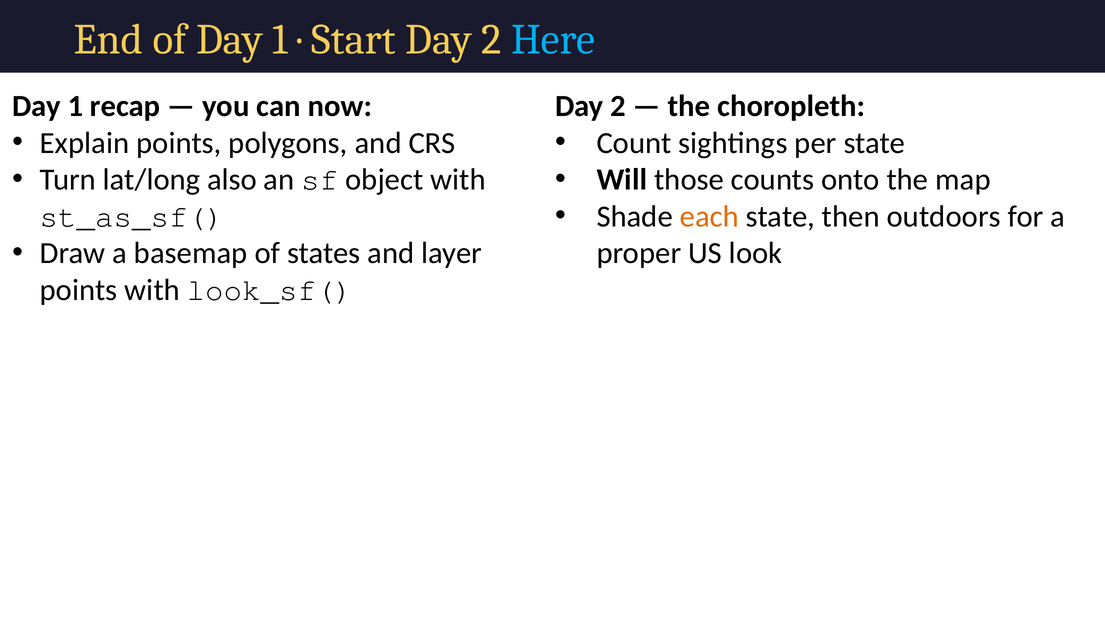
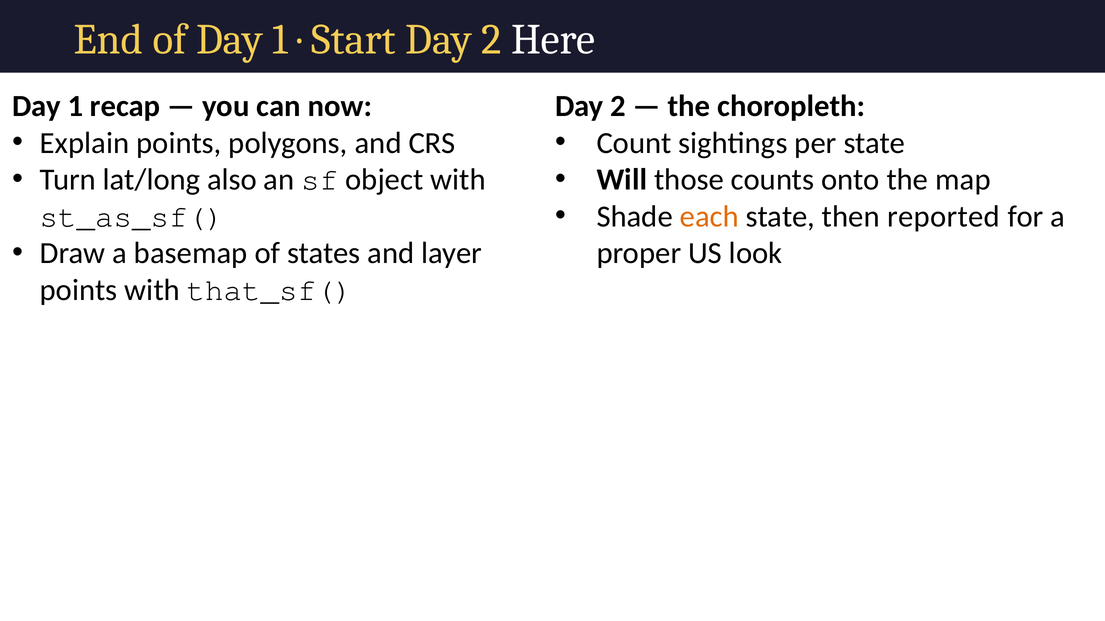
Here colour: light blue -> white
outdoors: outdoors -> reported
look_sf(: look_sf( -> that_sf(
